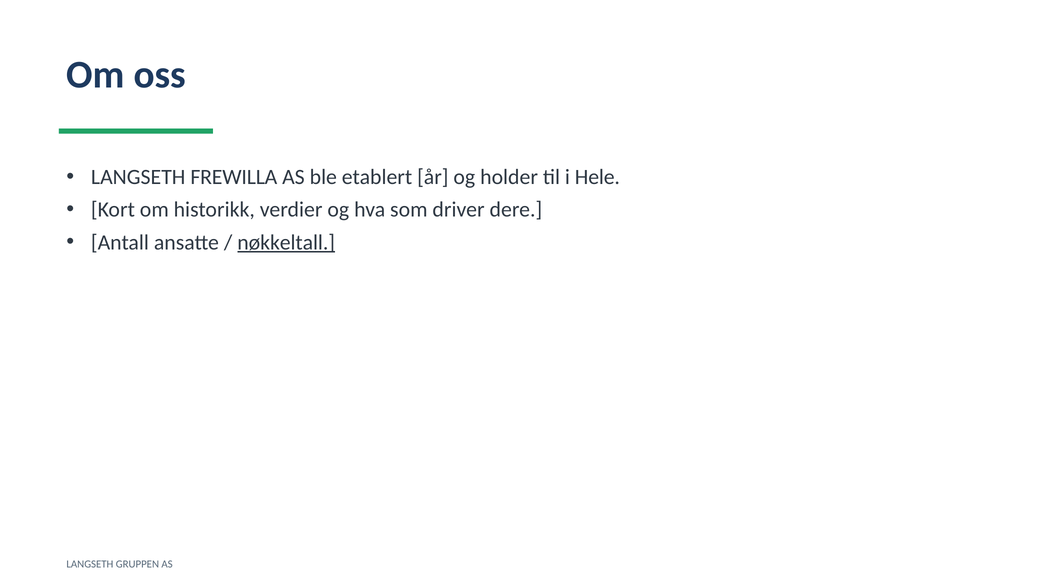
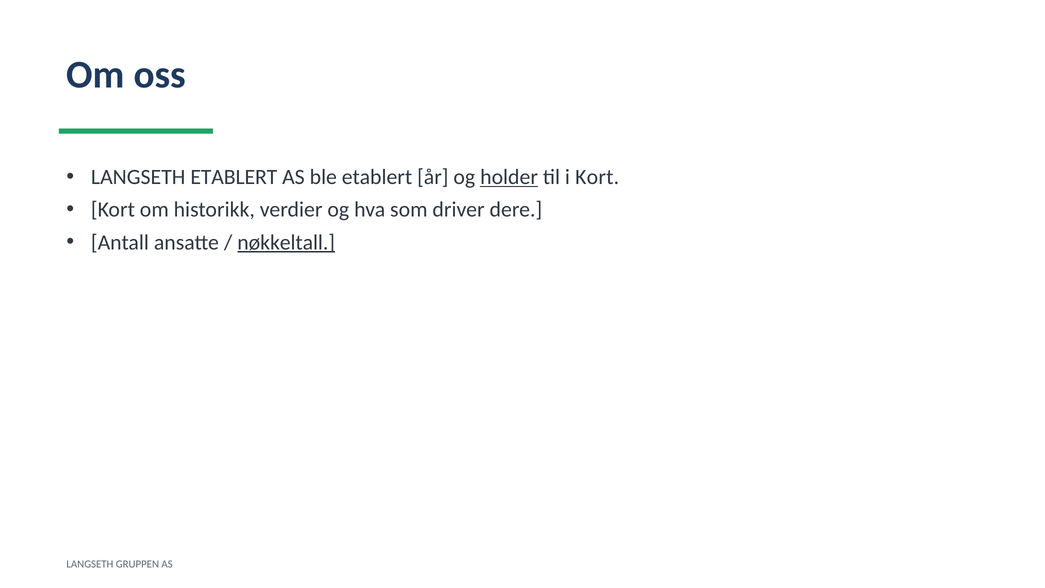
LANGSETH FREWILLA: FREWILLA -> ETABLERT
holder underline: none -> present
i Hele: Hele -> Kort
